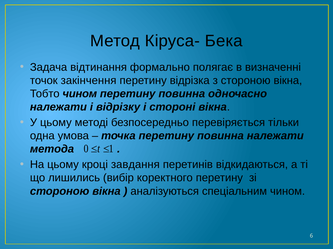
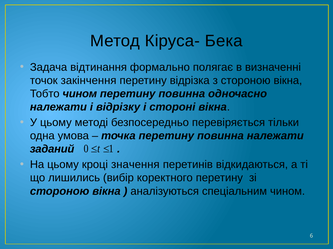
метода: метода -> заданий
завдання: завдання -> значення
